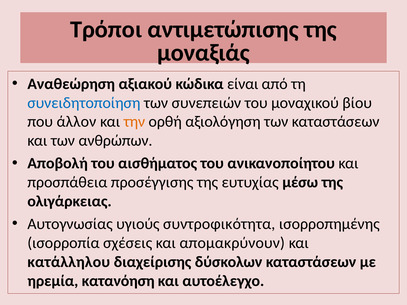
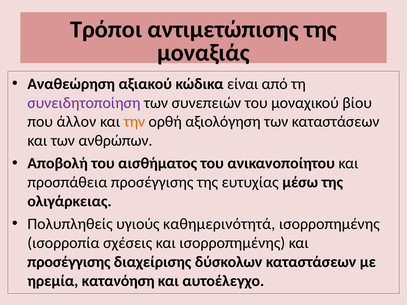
συνειδητοποίηση colour: blue -> purple
Αυτογνωσίας: Αυτογνωσίας -> Πολυπληθείς
συντροφικότητα: συντροφικότητα -> καθημερινότητά
και απομακρύνουν: απομακρύνουν -> ισορροπημένης
κατάλληλου at (69, 262): κατάλληλου -> προσέγγισης
